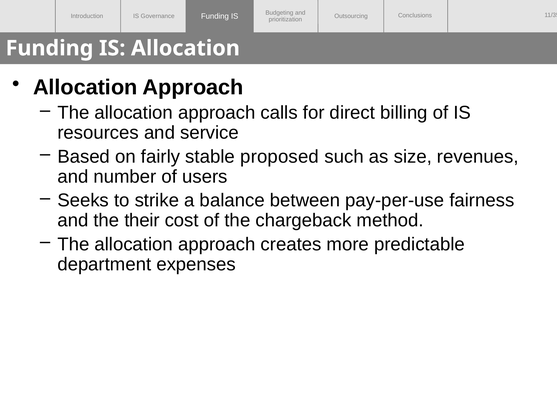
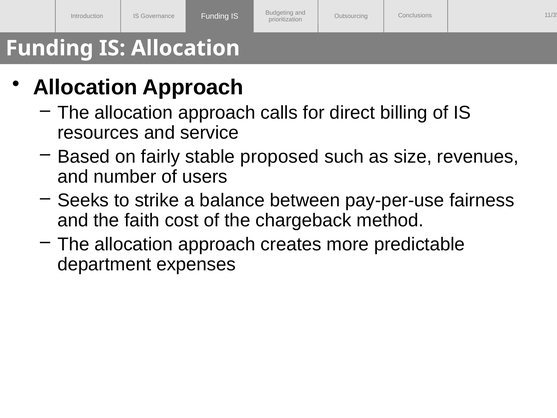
their: their -> faith
